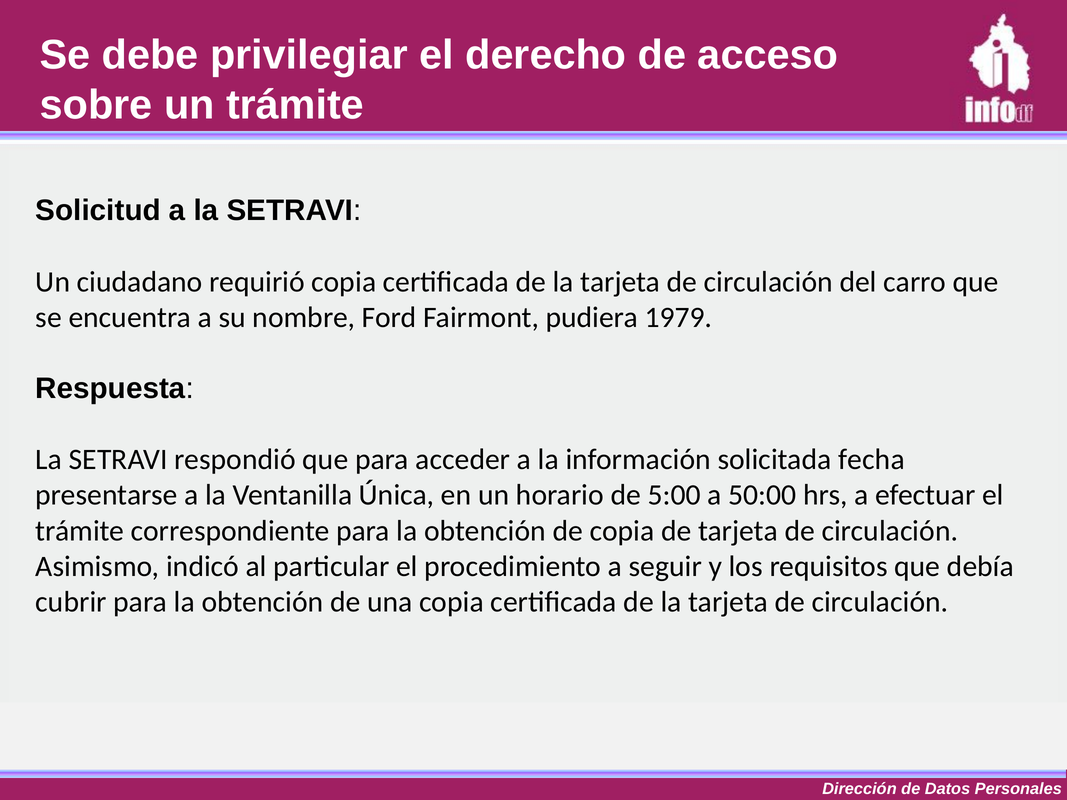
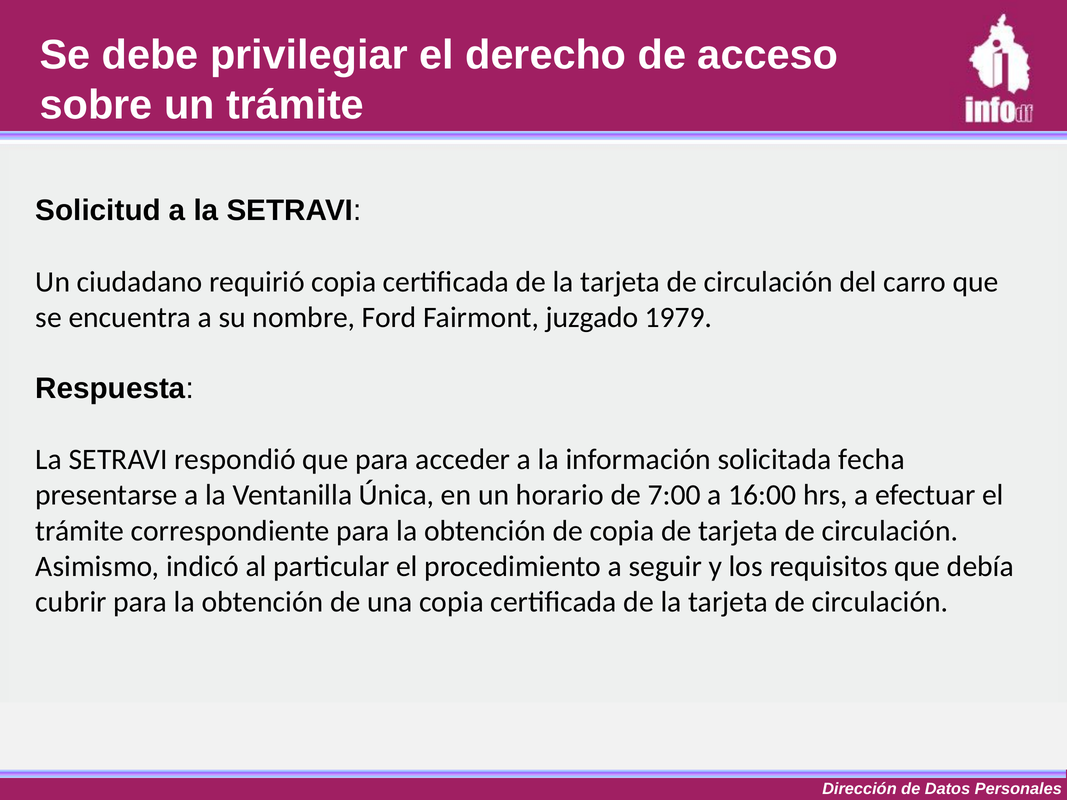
pudiera: pudiera -> juzgado
5:00: 5:00 -> 7:00
50:00: 50:00 -> 16:00
